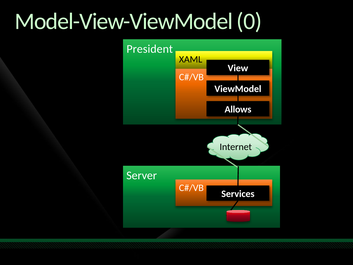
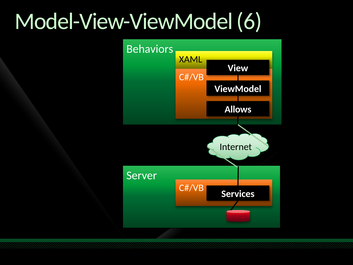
0: 0 -> 6
President: President -> Behaviors
